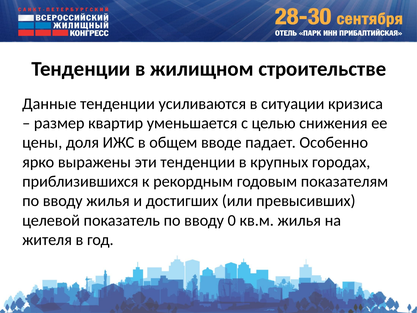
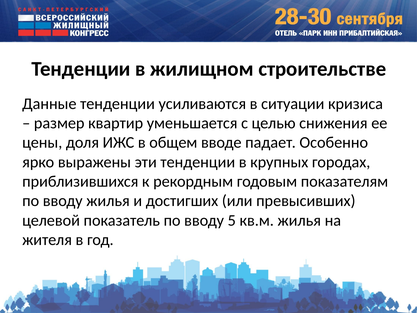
0: 0 -> 5
